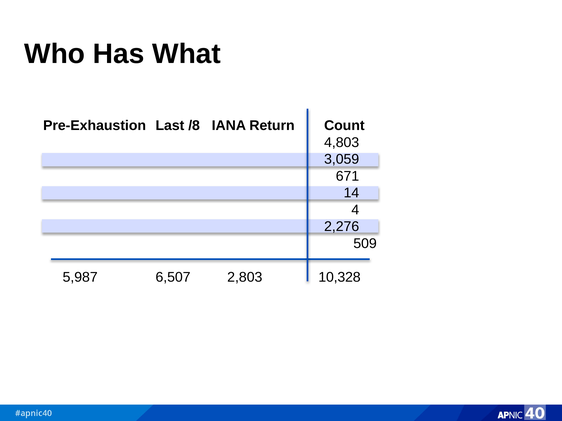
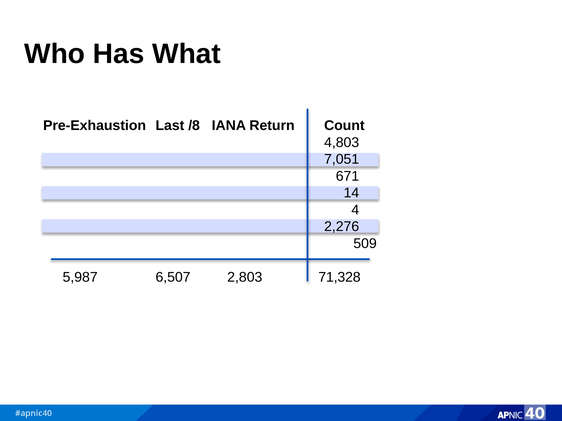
3,059: 3,059 -> 7,051
10,328: 10,328 -> 71,328
